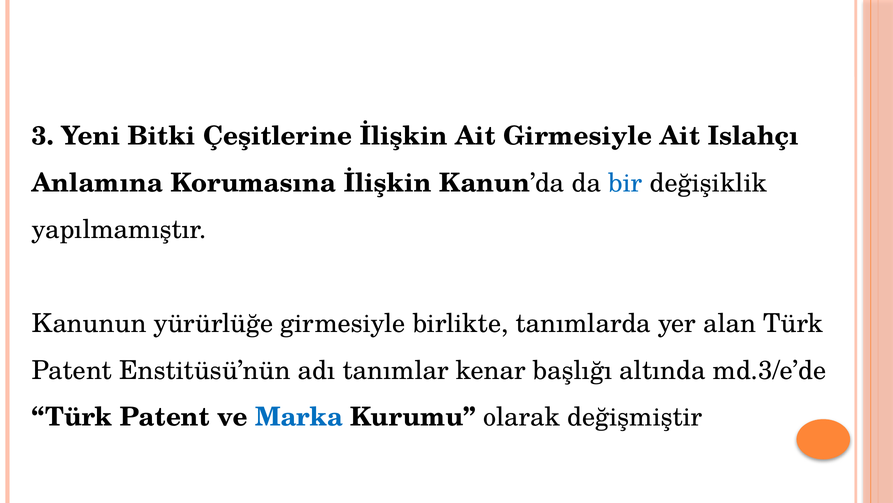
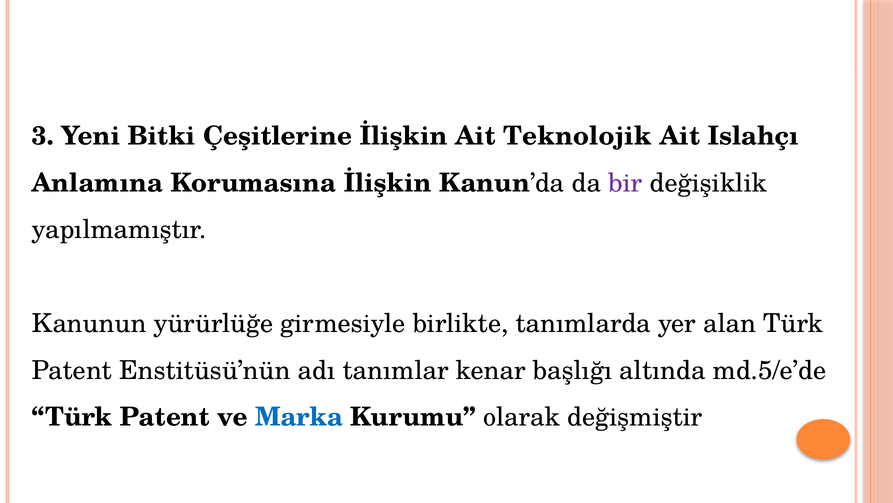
Ait Girmesiyle: Girmesiyle -> Teknolojik
bir colour: blue -> purple
md.3/e’de: md.3/e’de -> md.5/e’de
